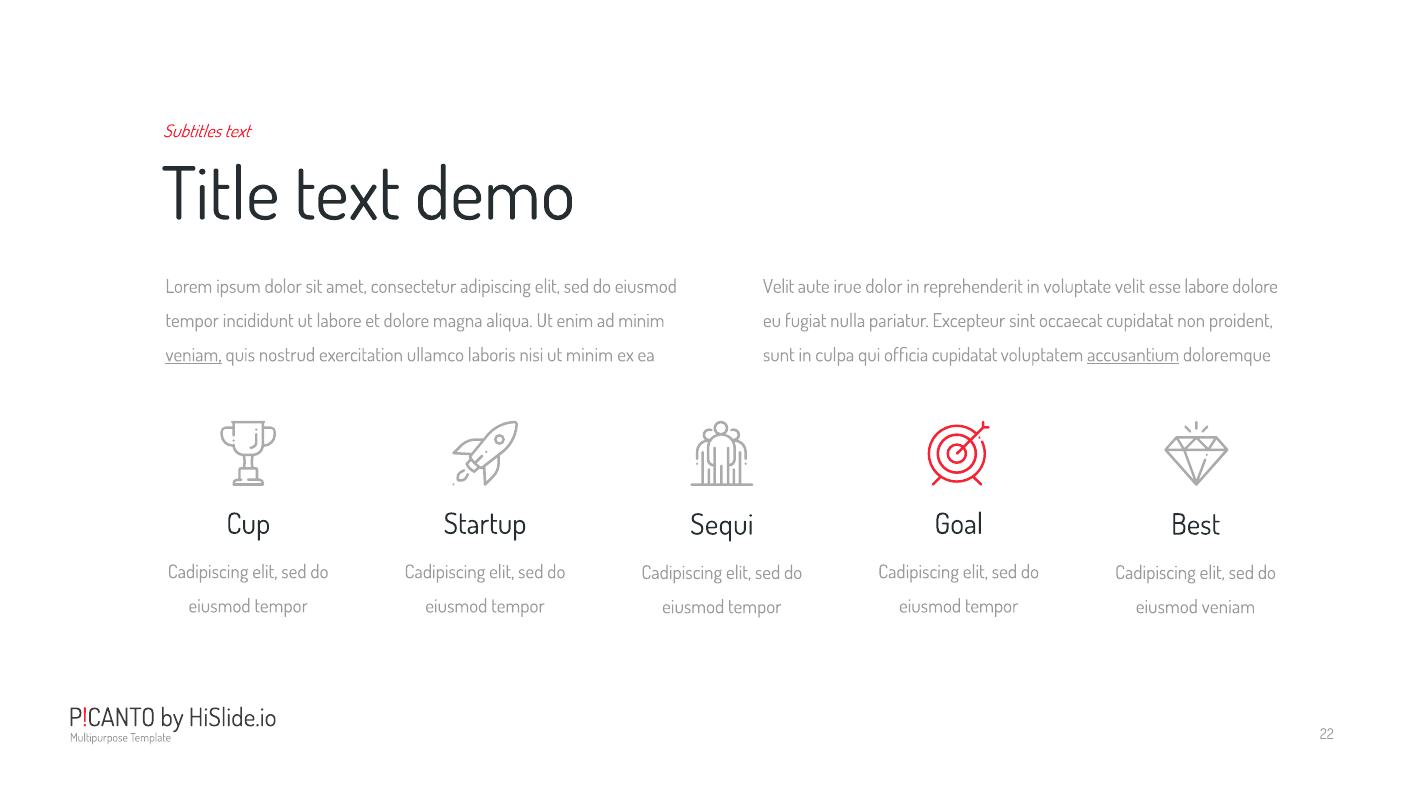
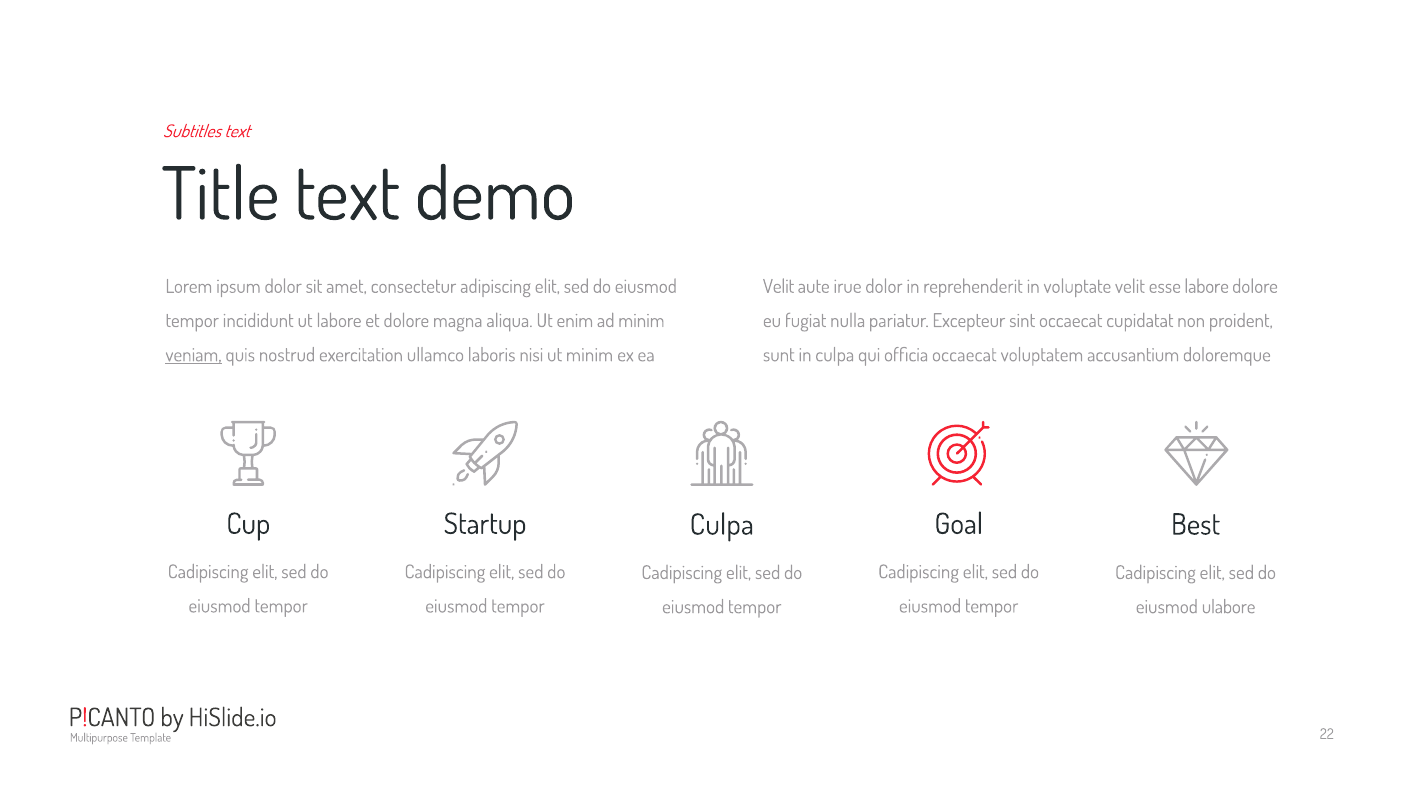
officia cupidatat: cupidatat -> occaecat
accusantium underline: present -> none
Sequi at (722, 525): Sequi -> Culpa
eiusmod veniam: veniam -> ulabore
